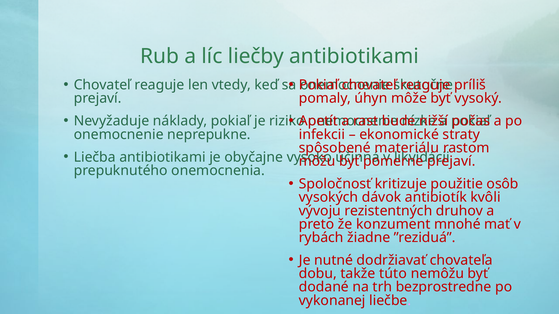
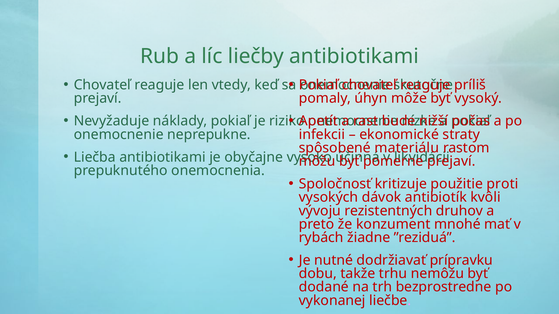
osôb: osôb -> proti
chovateľa: chovateľa -> prípravku
túto: túto -> trhu
